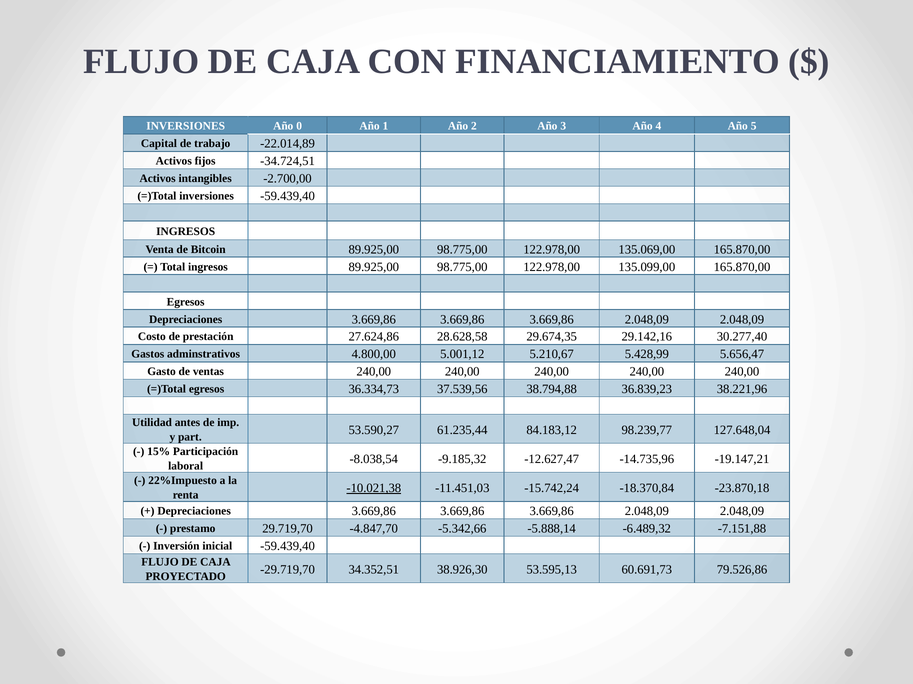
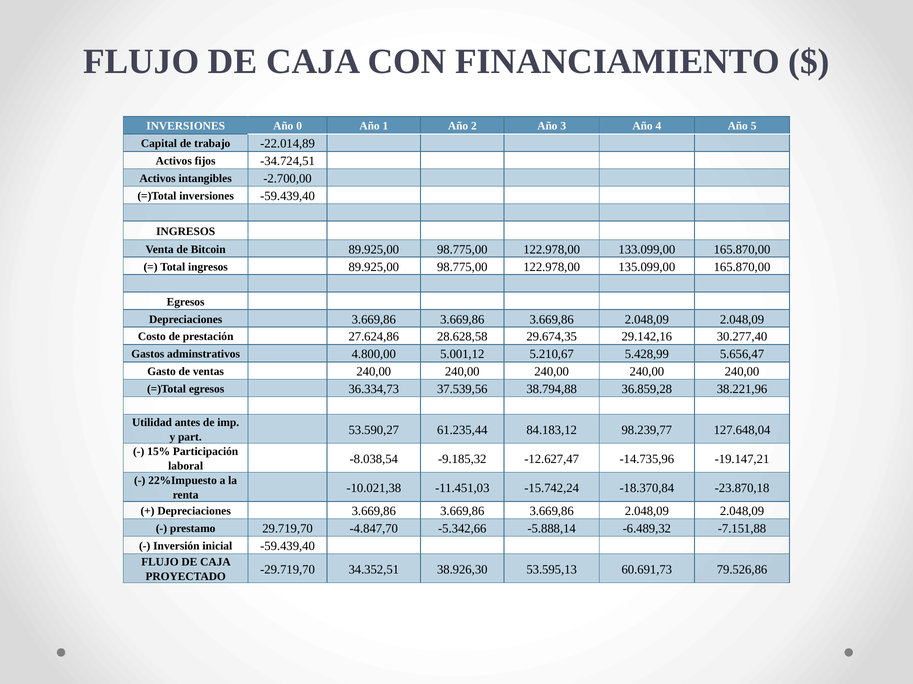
135.069,00: 135.069,00 -> 133.099,00
36.839,23: 36.839,23 -> 36.859,28
-10.021,38 underline: present -> none
